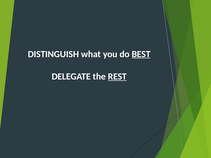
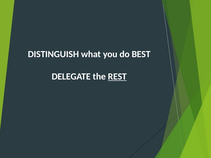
BEST underline: present -> none
